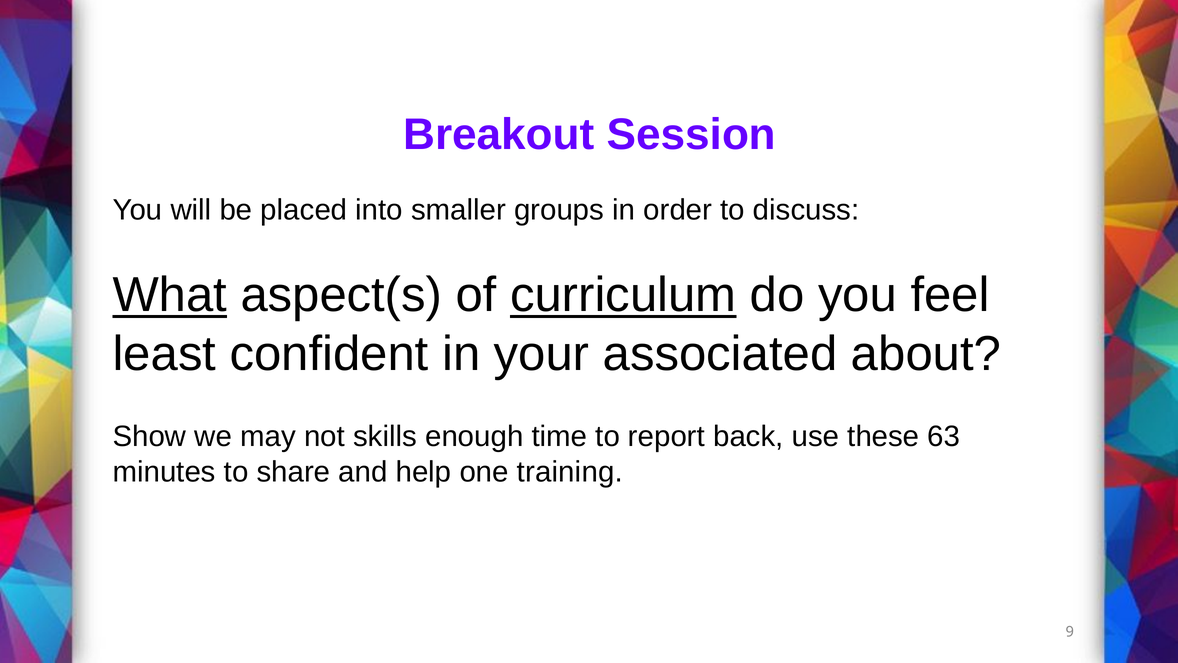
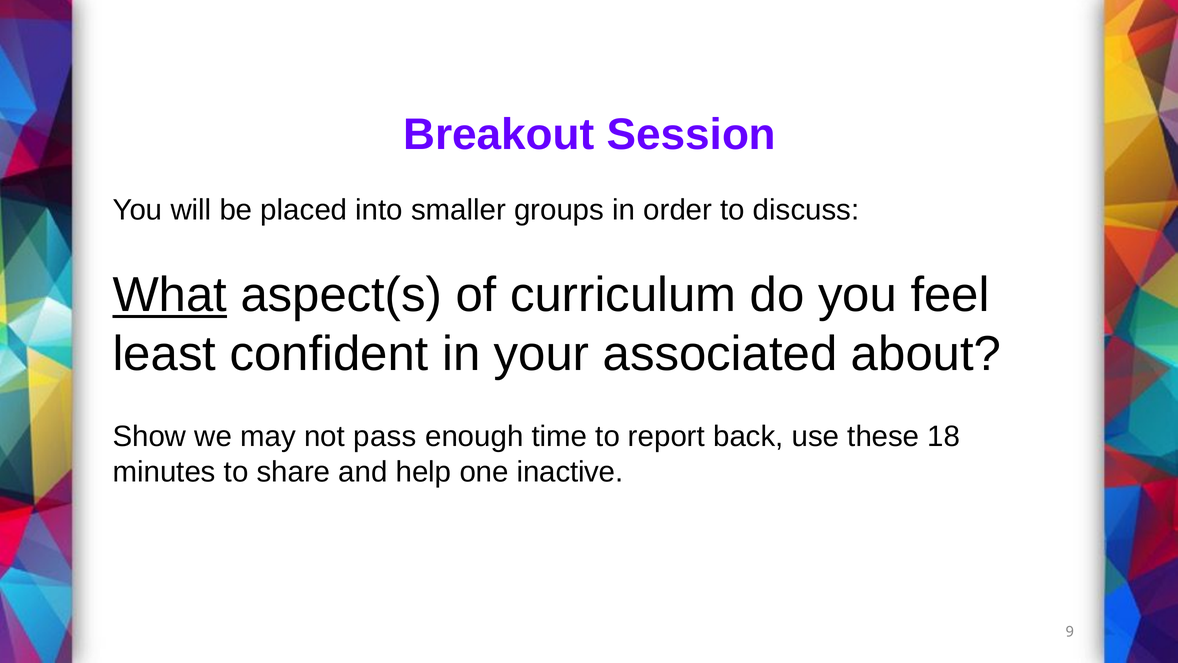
curriculum underline: present -> none
skills: skills -> pass
63: 63 -> 18
training: training -> inactive
